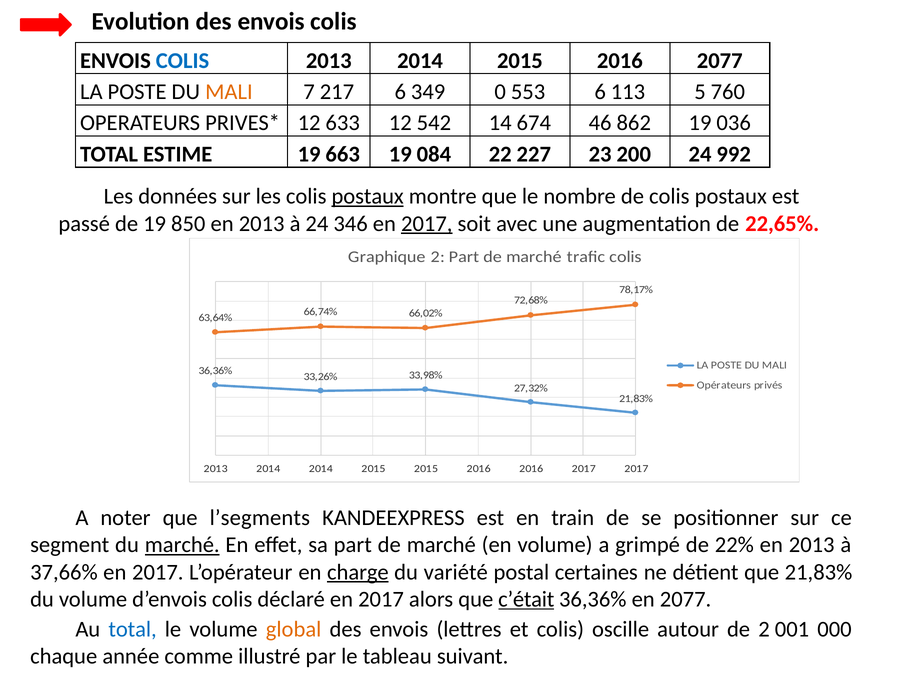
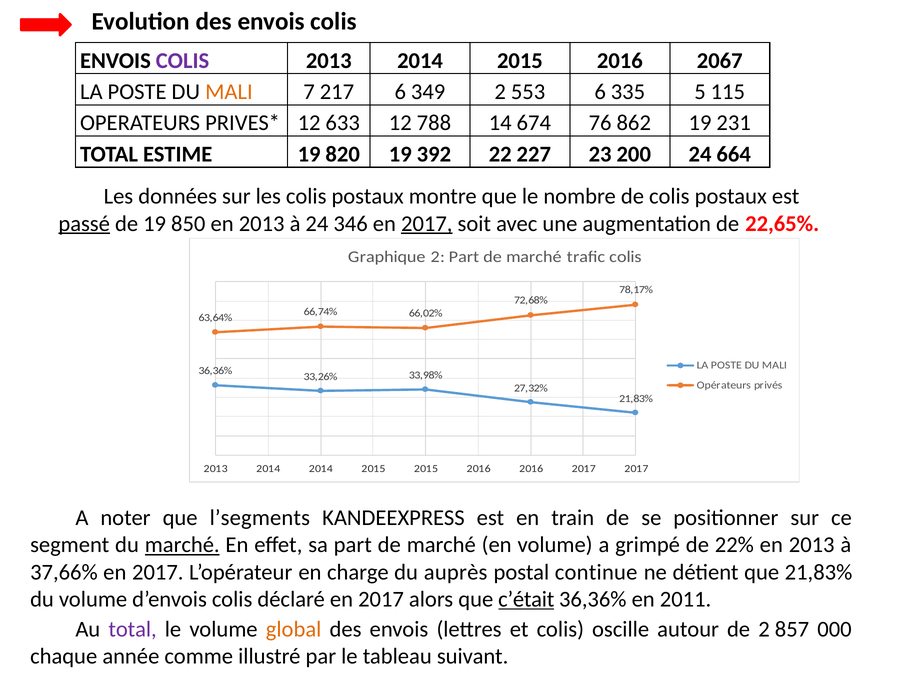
COLIS at (183, 61) colour: blue -> purple
2016 2077: 2077 -> 2067
349 0: 0 -> 2
113: 113 -> 335
760: 760 -> 115
542: 542 -> 788
46: 46 -> 76
036: 036 -> 231
663: 663 -> 820
084: 084 -> 392
992: 992 -> 664
postaux at (368, 197) underline: present -> none
passé underline: none -> present
charge underline: present -> none
variété: variété -> auprès
certaines: certaines -> continue
en 2077: 2077 -> 2011
total at (133, 629) colour: blue -> purple
001: 001 -> 857
